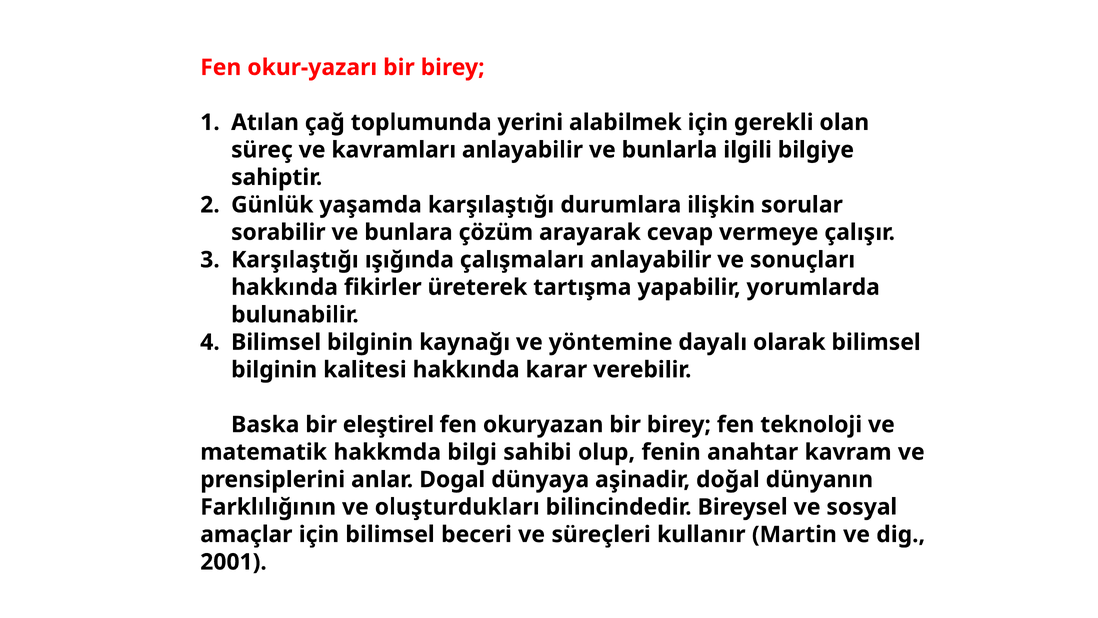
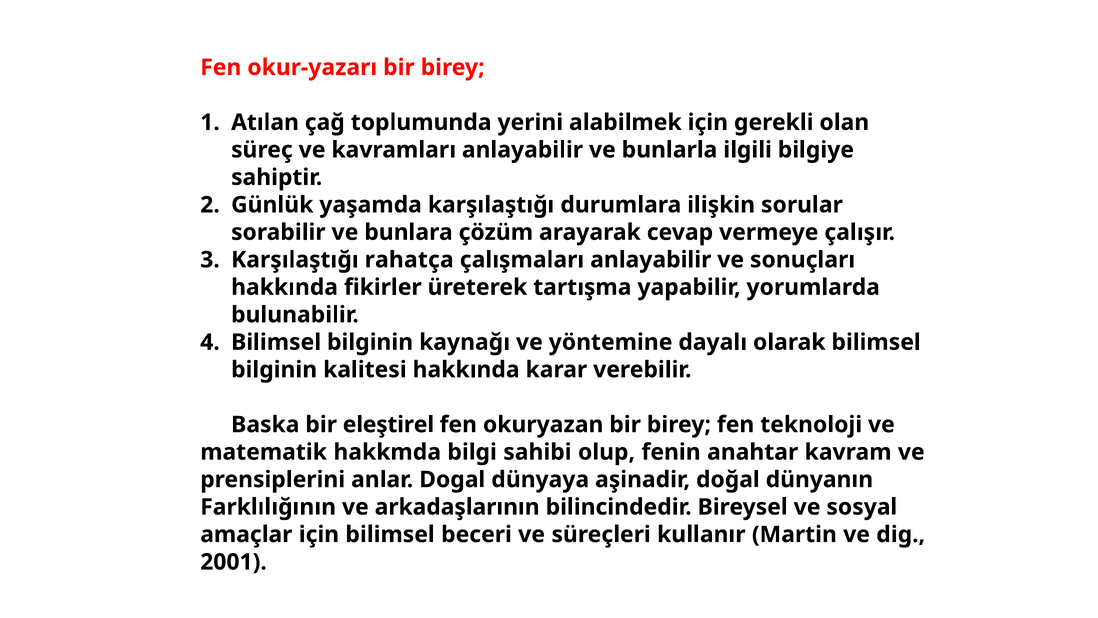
ışığında: ışığında -> rahatça
oluşturdukları: oluşturdukları -> arkadaşlarının
